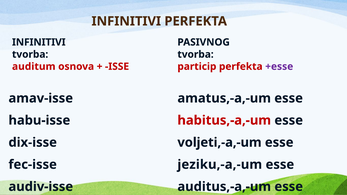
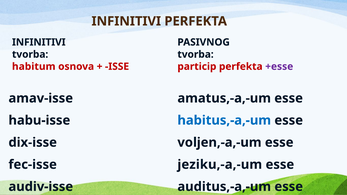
auditum: auditum -> habitum
habitus,-a,-um colour: red -> blue
voljeti,-a,-um: voljeti,-a,-um -> voljen,-a,-um
